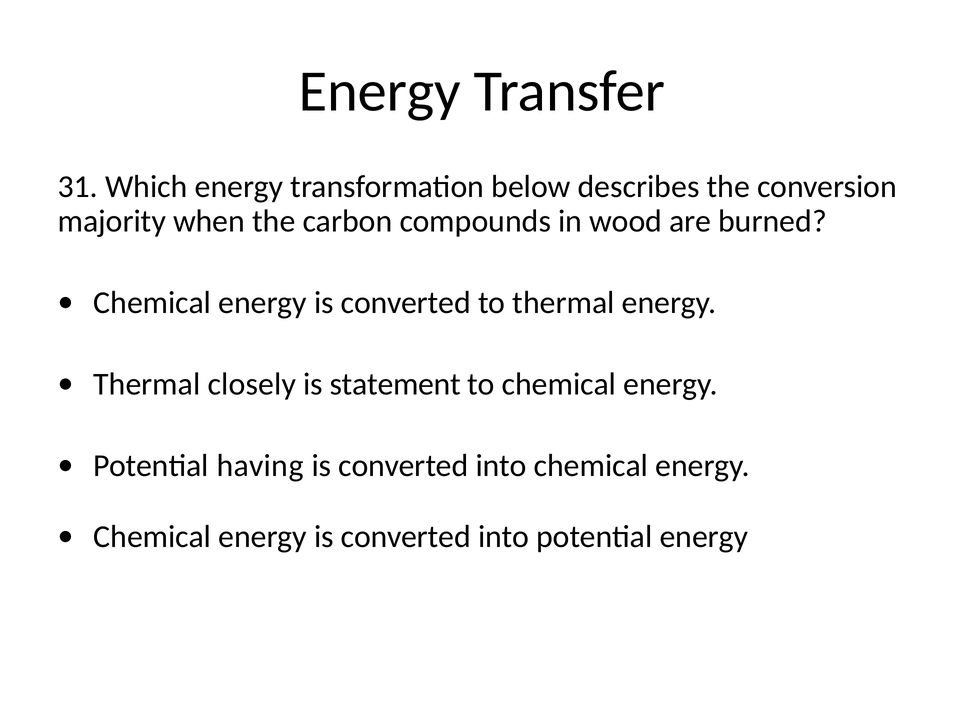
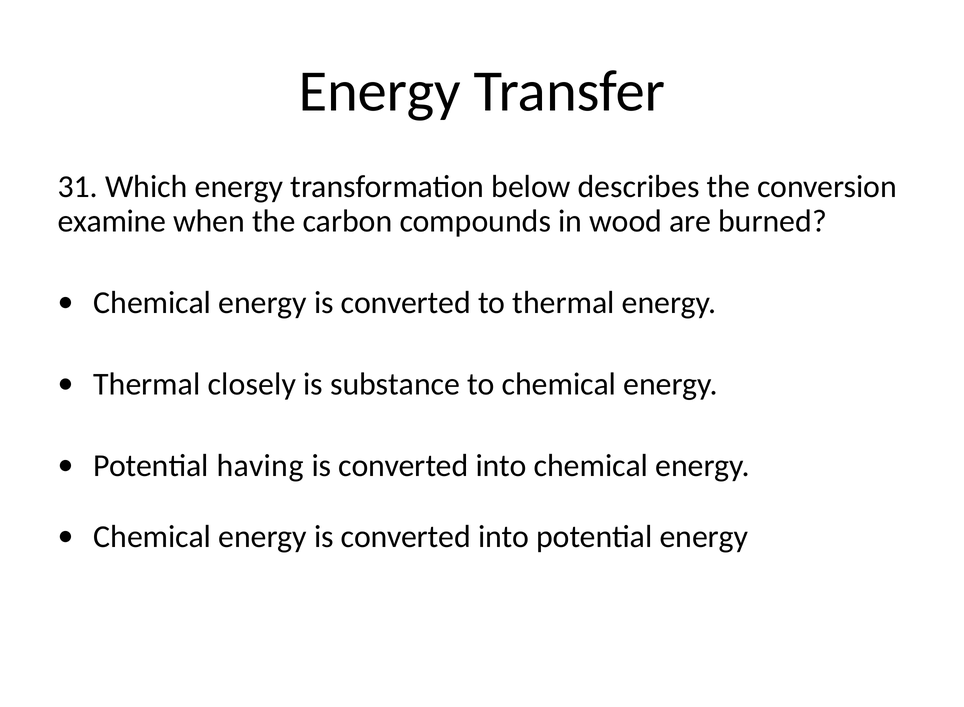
majority: majority -> examine
statement: statement -> substance
